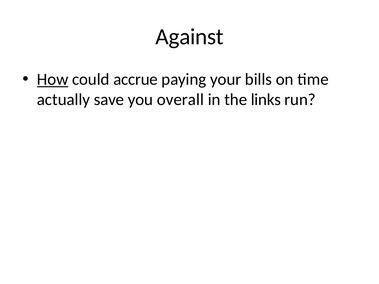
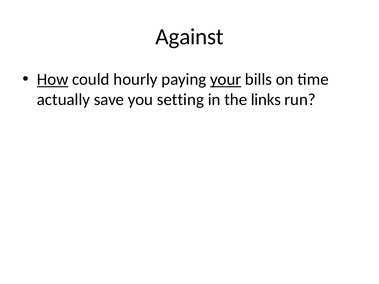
accrue: accrue -> hourly
your underline: none -> present
overall: overall -> setting
